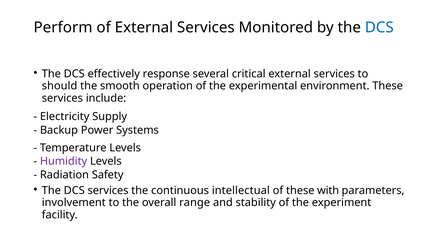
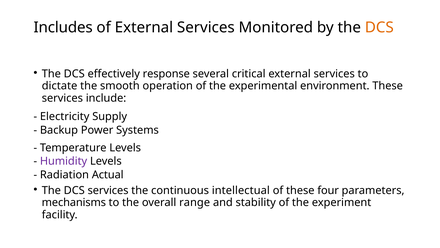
Perform: Perform -> Includes
DCS at (379, 27) colour: blue -> orange
should: should -> dictate
Safety: Safety -> Actual
with: with -> four
involvement: involvement -> mechanisms
